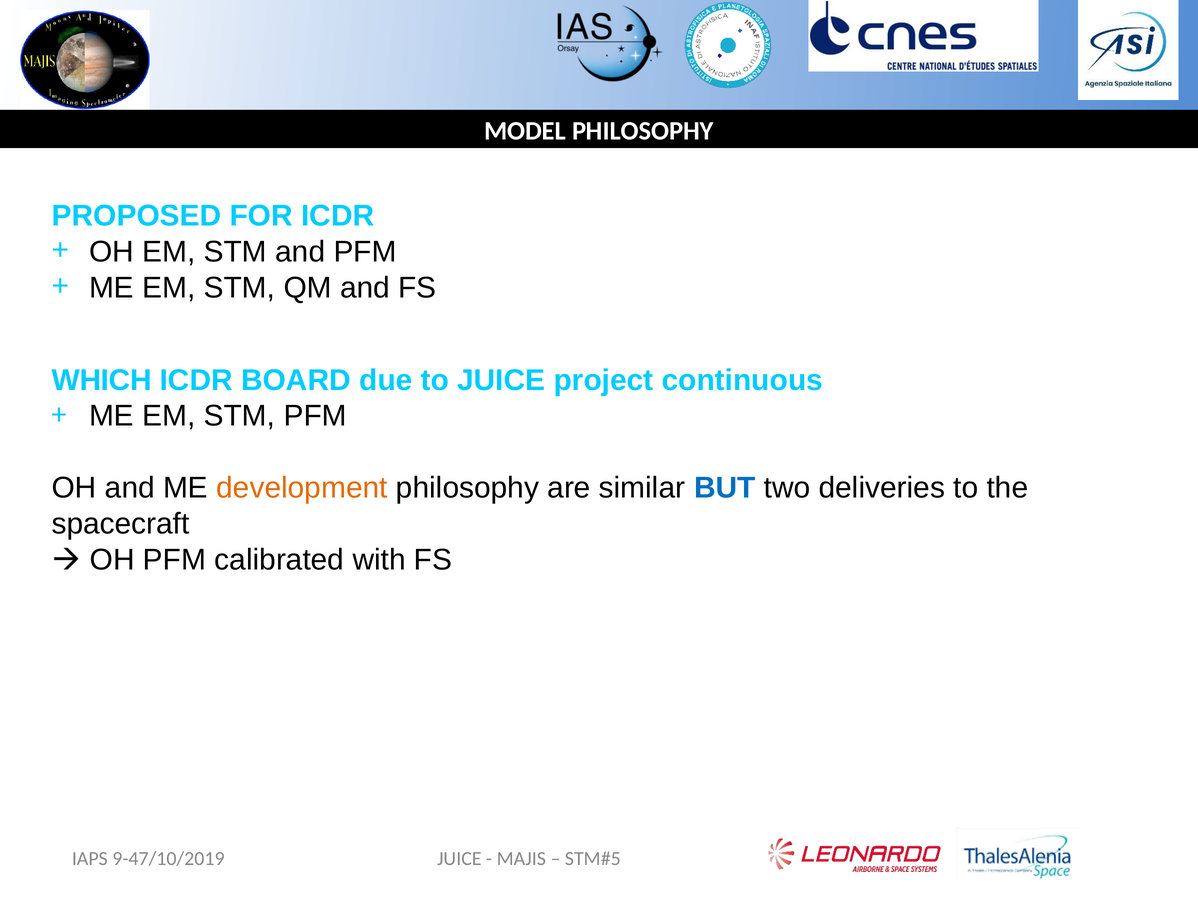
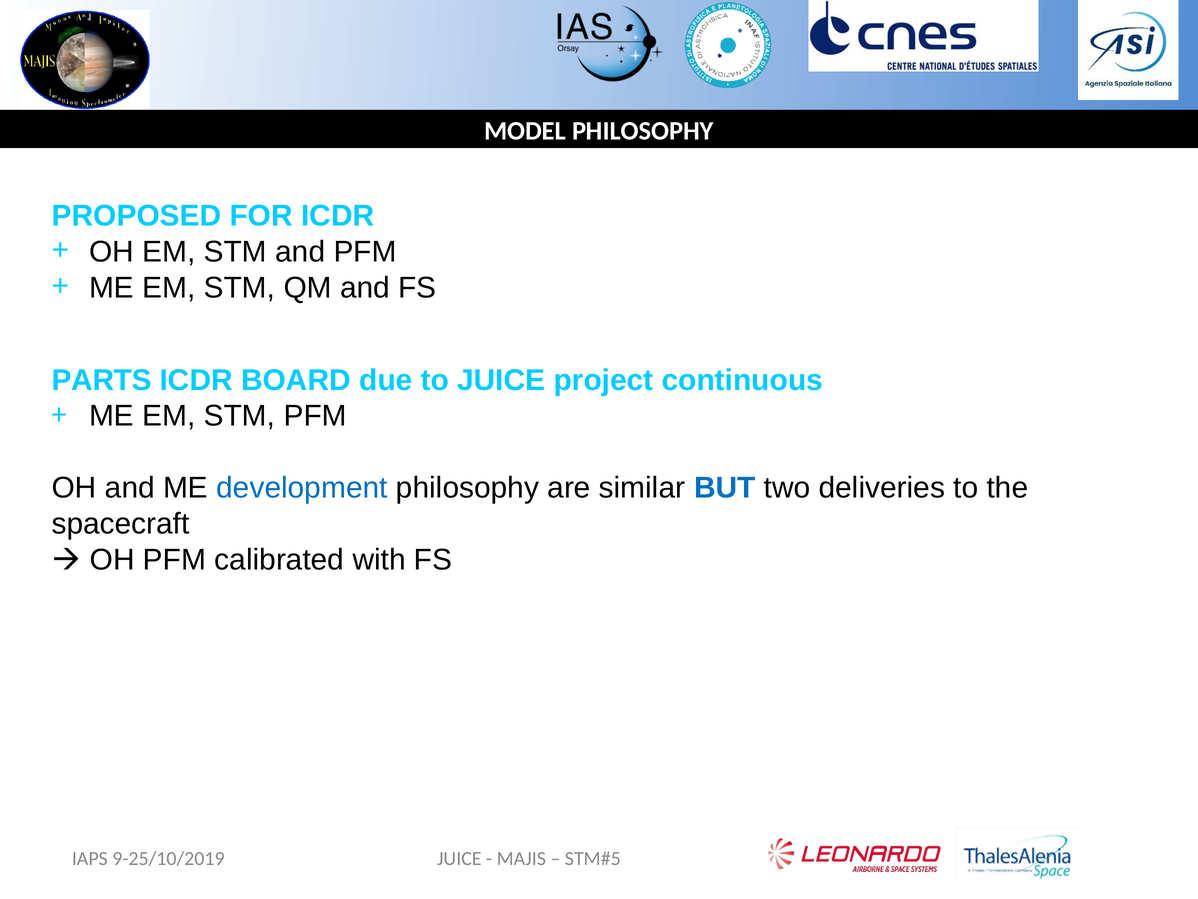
WHICH: WHICH -> PARTS
development colour: orange -> blue
9-47/10/2019: 9-47/10/2019 -> 9-25/10/2019
